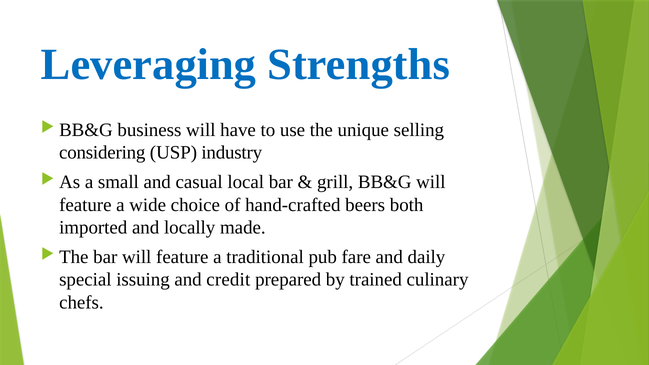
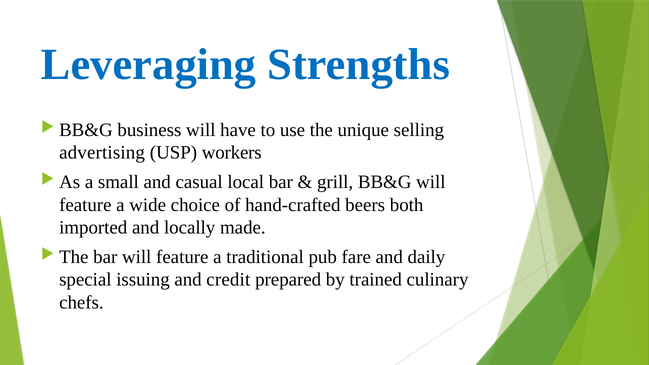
considering: considering -> advertising
industry: industry -> workers
